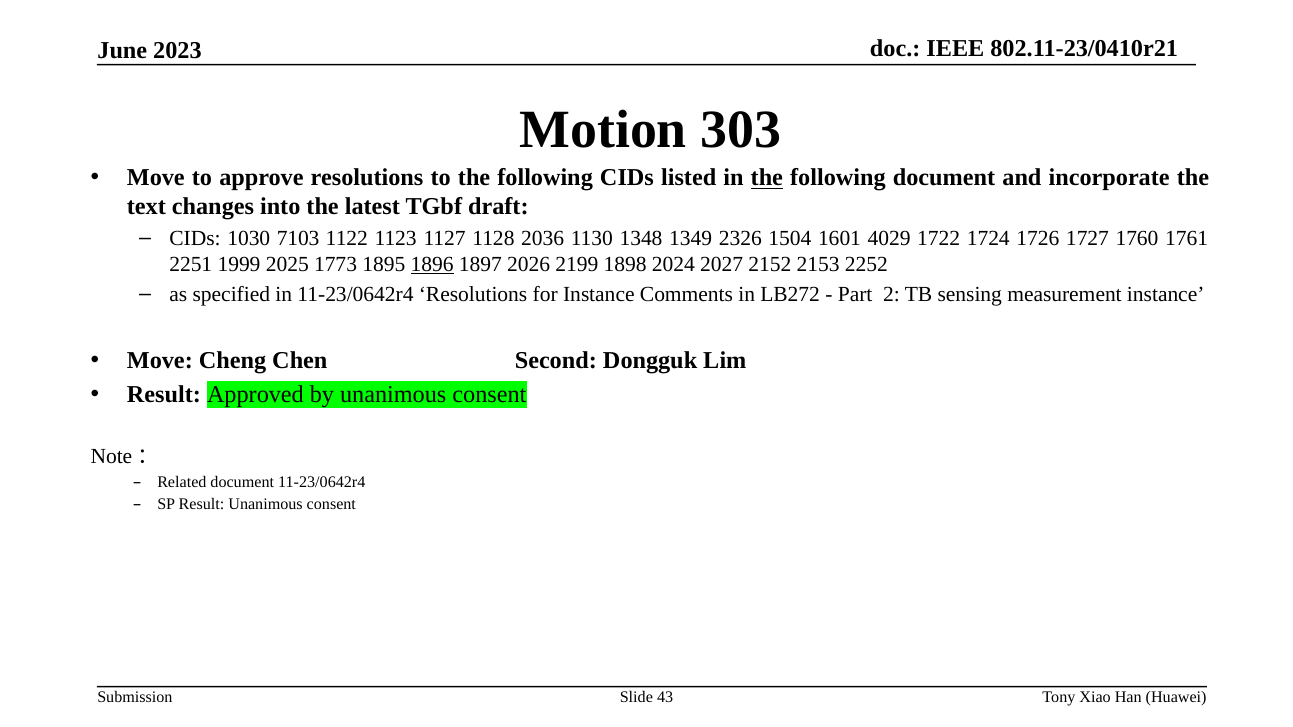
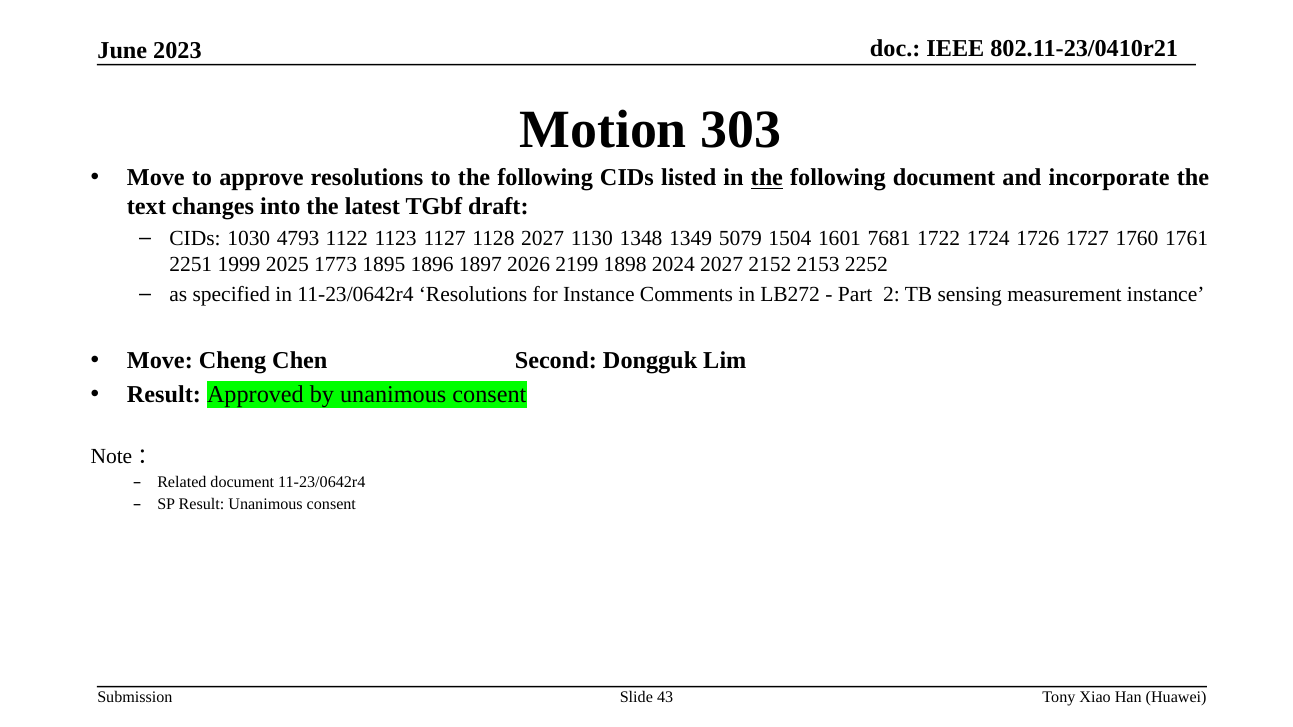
7103: 7103 -> 4793
1128 2036: 2036 -> 2027
2326: 2326 -> 5079
4029: 4029 -> 7681
1896 underline: present -> none
